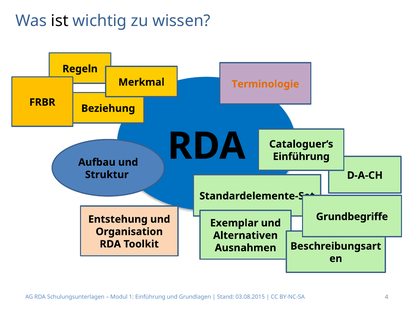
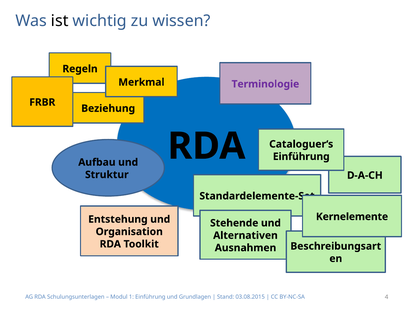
Terminologie colour: orange -> purple
Grundbegriffe: Grundbegriffe -> Kernelemente
Exemplar: Exemplar -> Stehende
